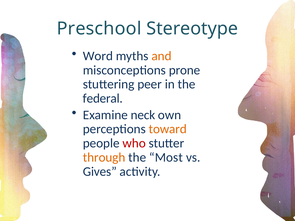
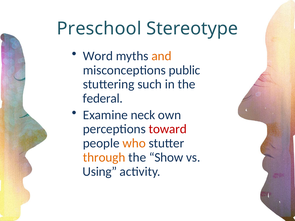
prone: prone -> public
peer: peer -> such
toward colour: orange -> red
who colour: red -> orange
Most: Most -> Show
Gives: Gives -> Using
